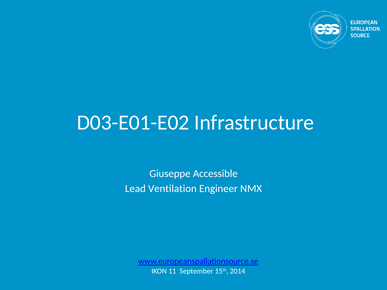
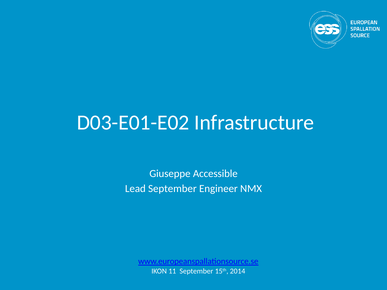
Lead Ventilation: Ventilation -> September
